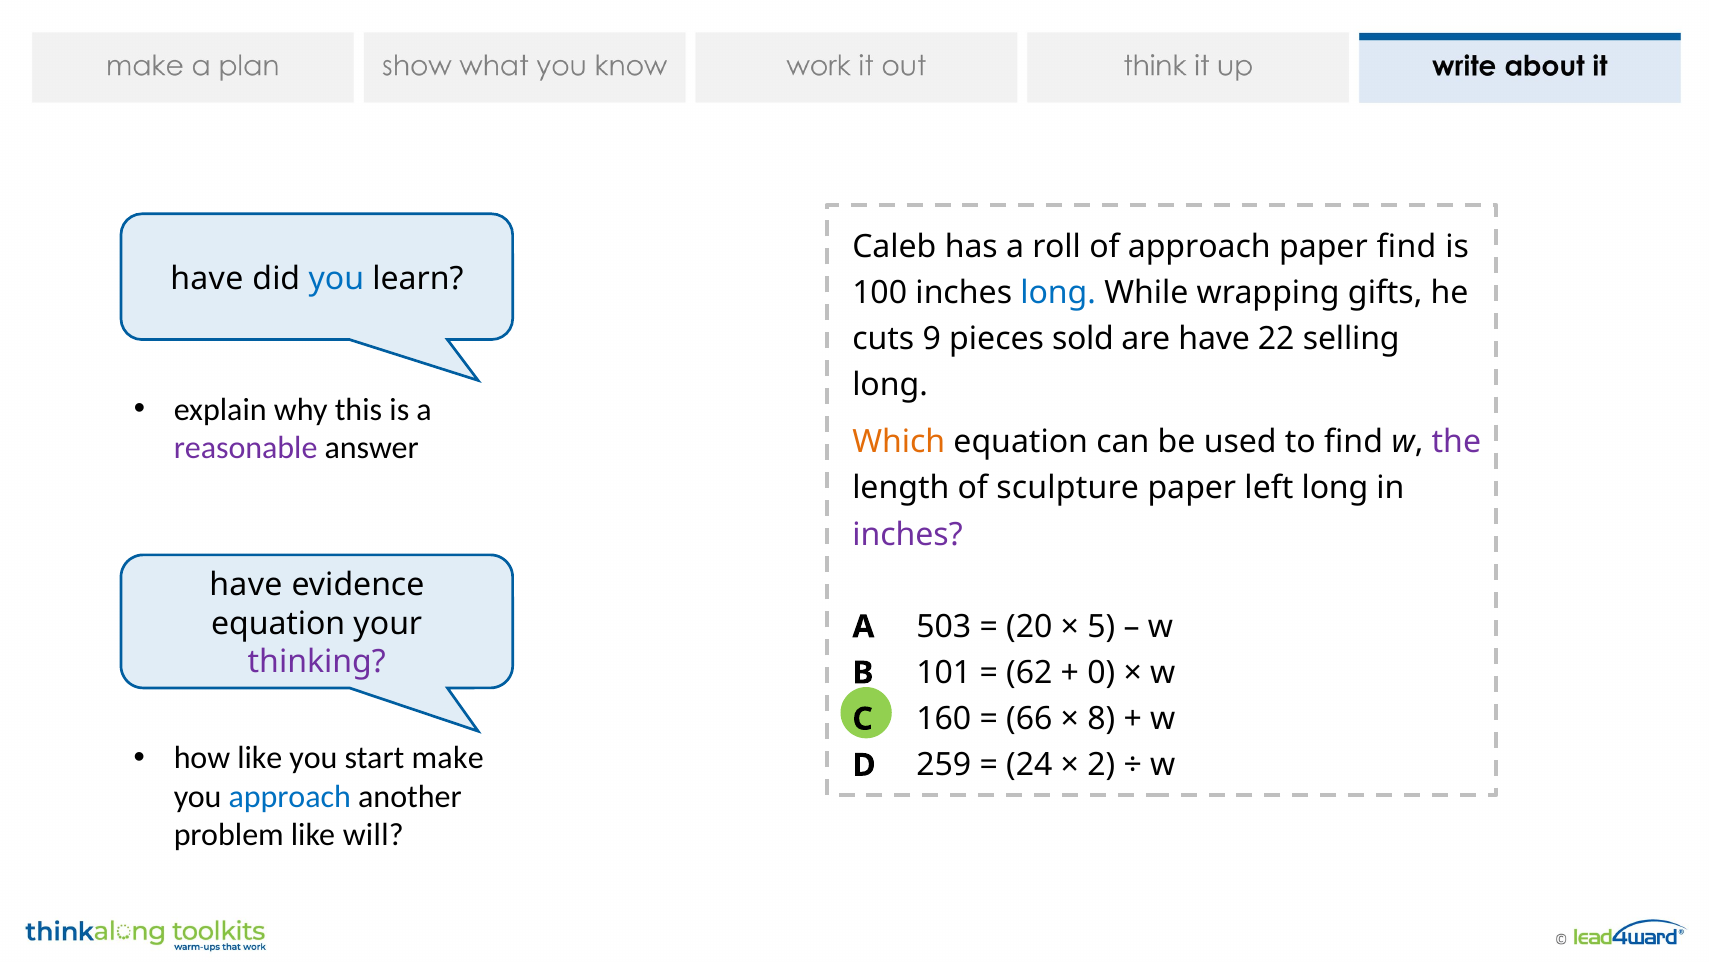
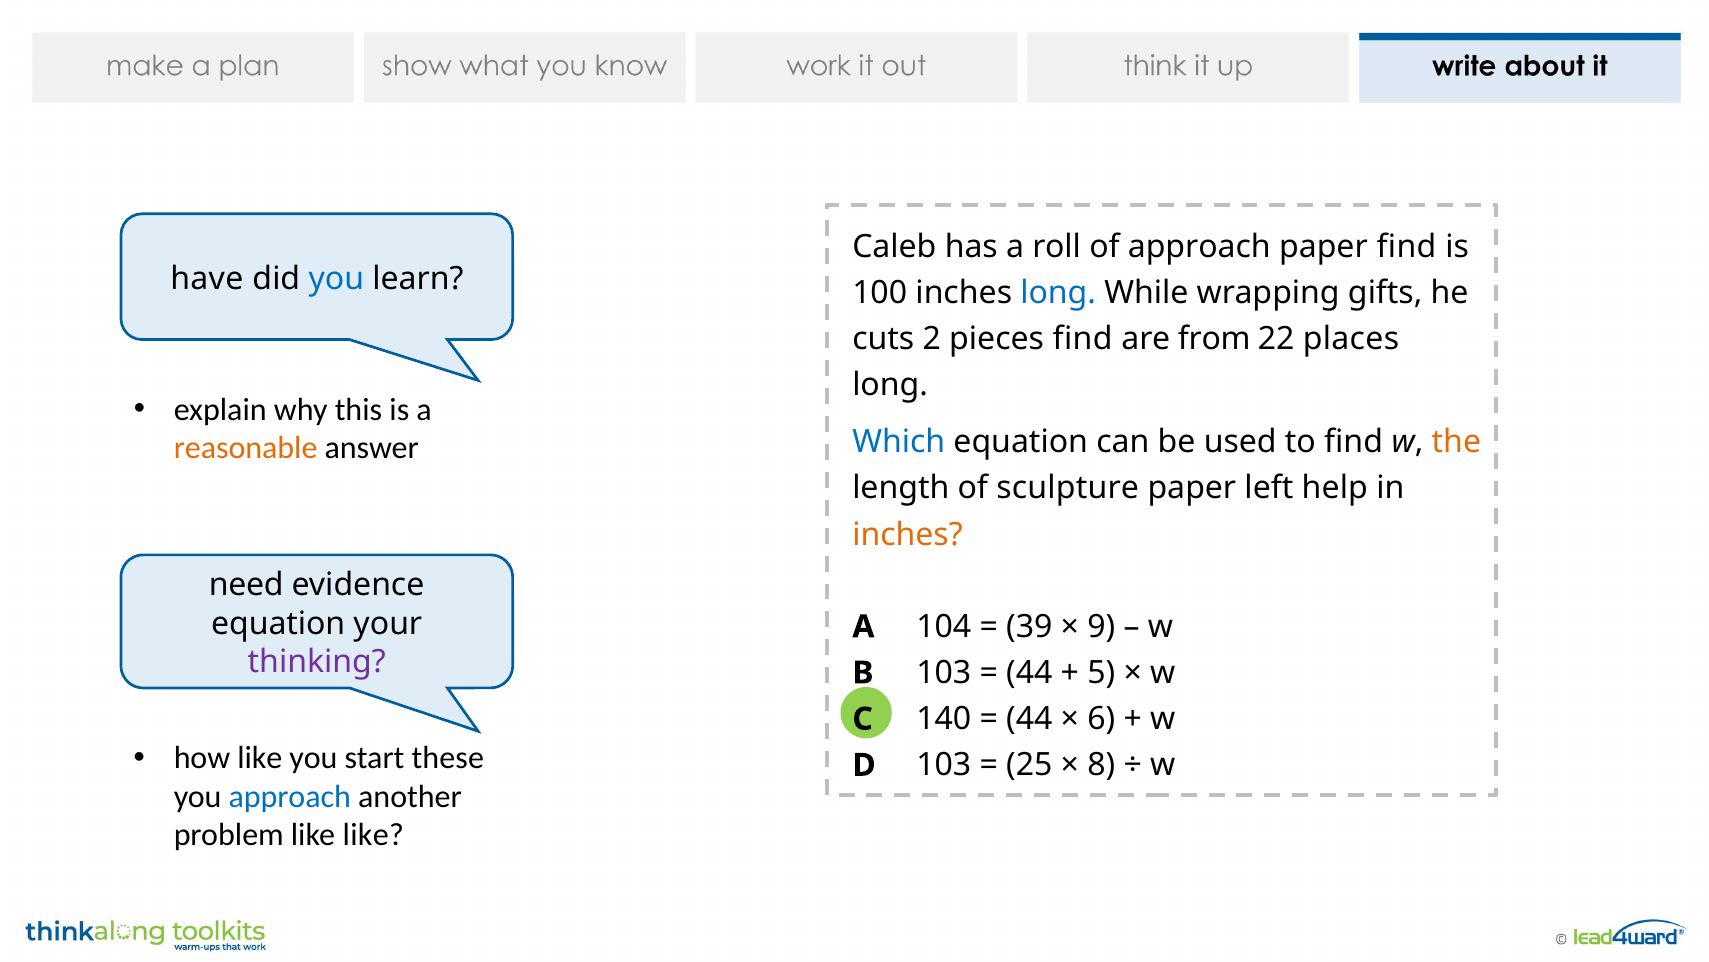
9: 9 -> 2
pieces sold: sold -> find
are have: have -> from
selling: selling -> places
Which colour: orange -> blue
the colour: purple -> orange
reasonable colour: purple -> orange
left long: long -> help
inches at (908, 534) colour: purple -> orange
have at (246, 585): have -> need
503: 503 -> 104
20: 20 -> 39
5: 5 -> 9
B 101: 101 -> 103
62 at (1029, 672): 62 -> 44
0: 0 -> 5
160: 160 -> 140
66 at (1029, 719): 66 -> 44
8: 8 -> 6
make: make -> these
D 259: 259 -> 103
24: 24 -> 25
2: 2 -> 8
like will: will -> like
